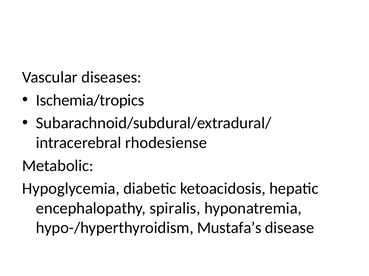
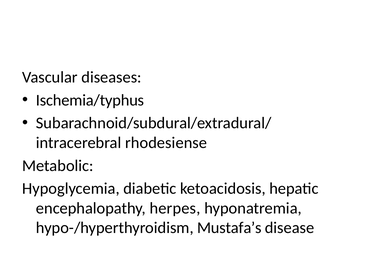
Ischemia/tropics: Ischemia/tropics -> Ischemia/typhus
spiralis: spiralis -> herpes
